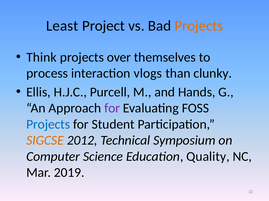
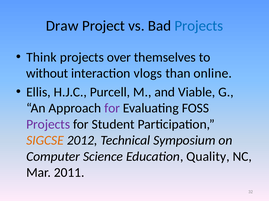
Least: Least -> Draw
Projects at (199, 26) colour: orange -> blue
process: process -> without
clunky: clunky -> online
Hands: Hands -> Viable
Projects at (48, 125) colour: blue -> purple
2019: 2019 -> 2011
